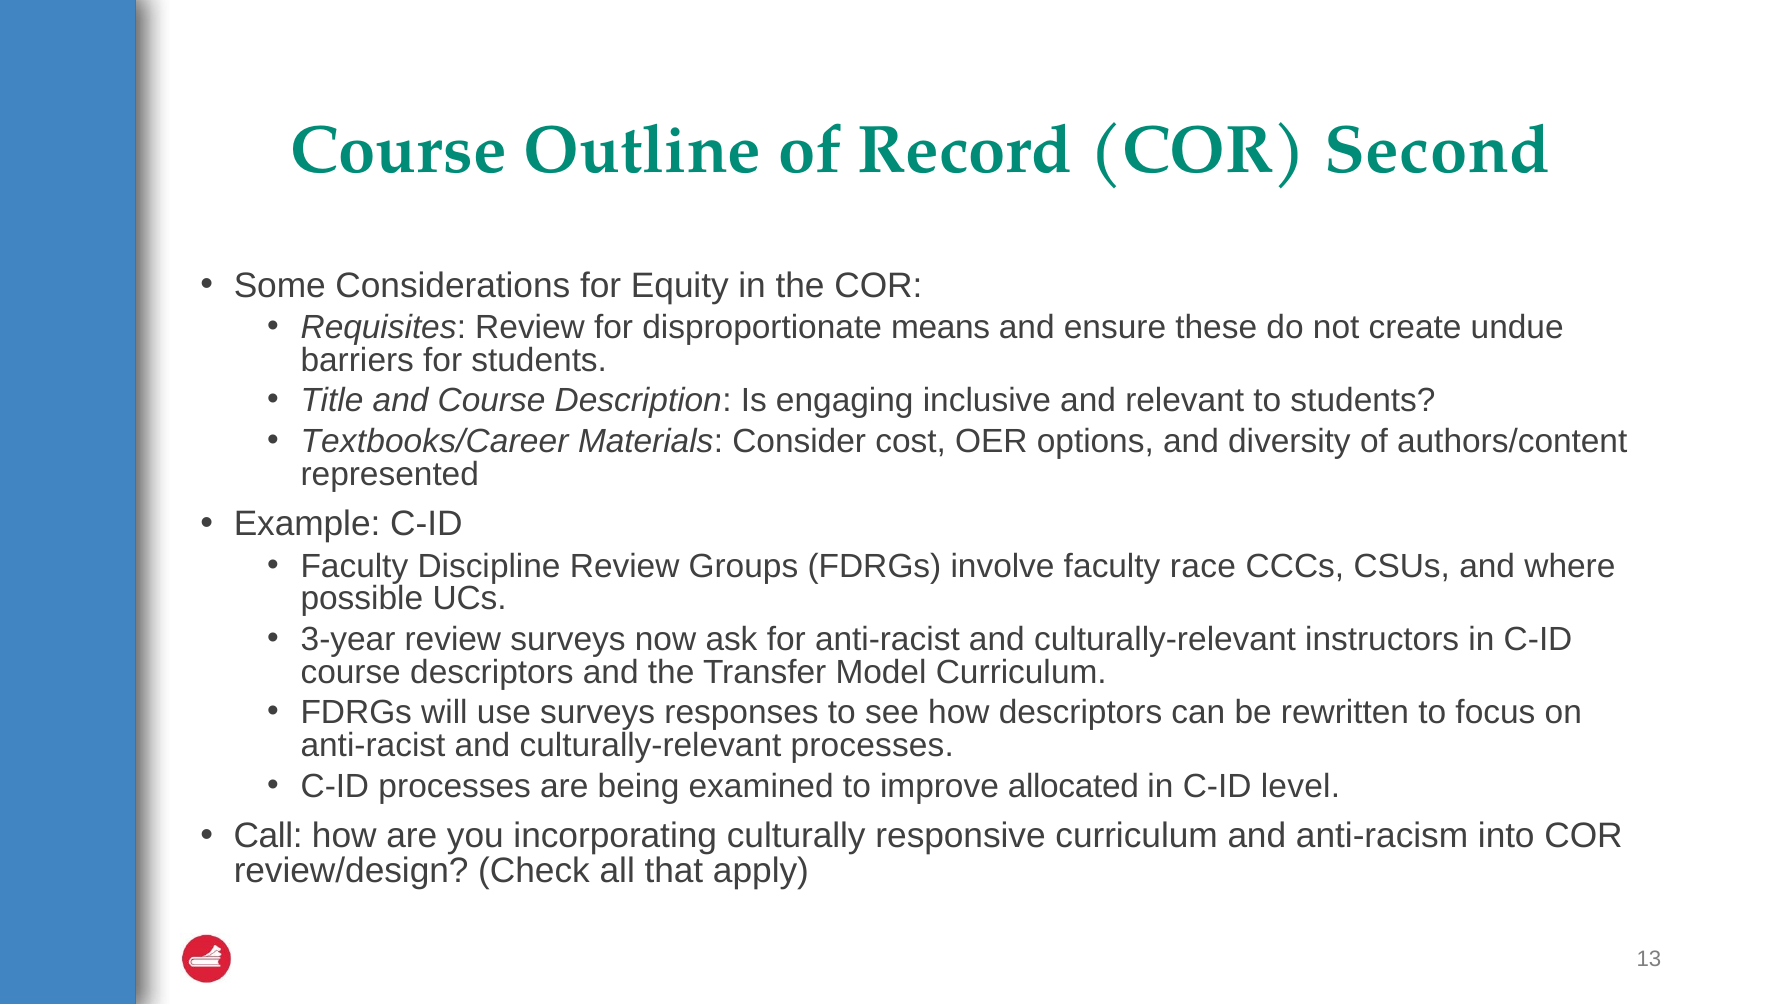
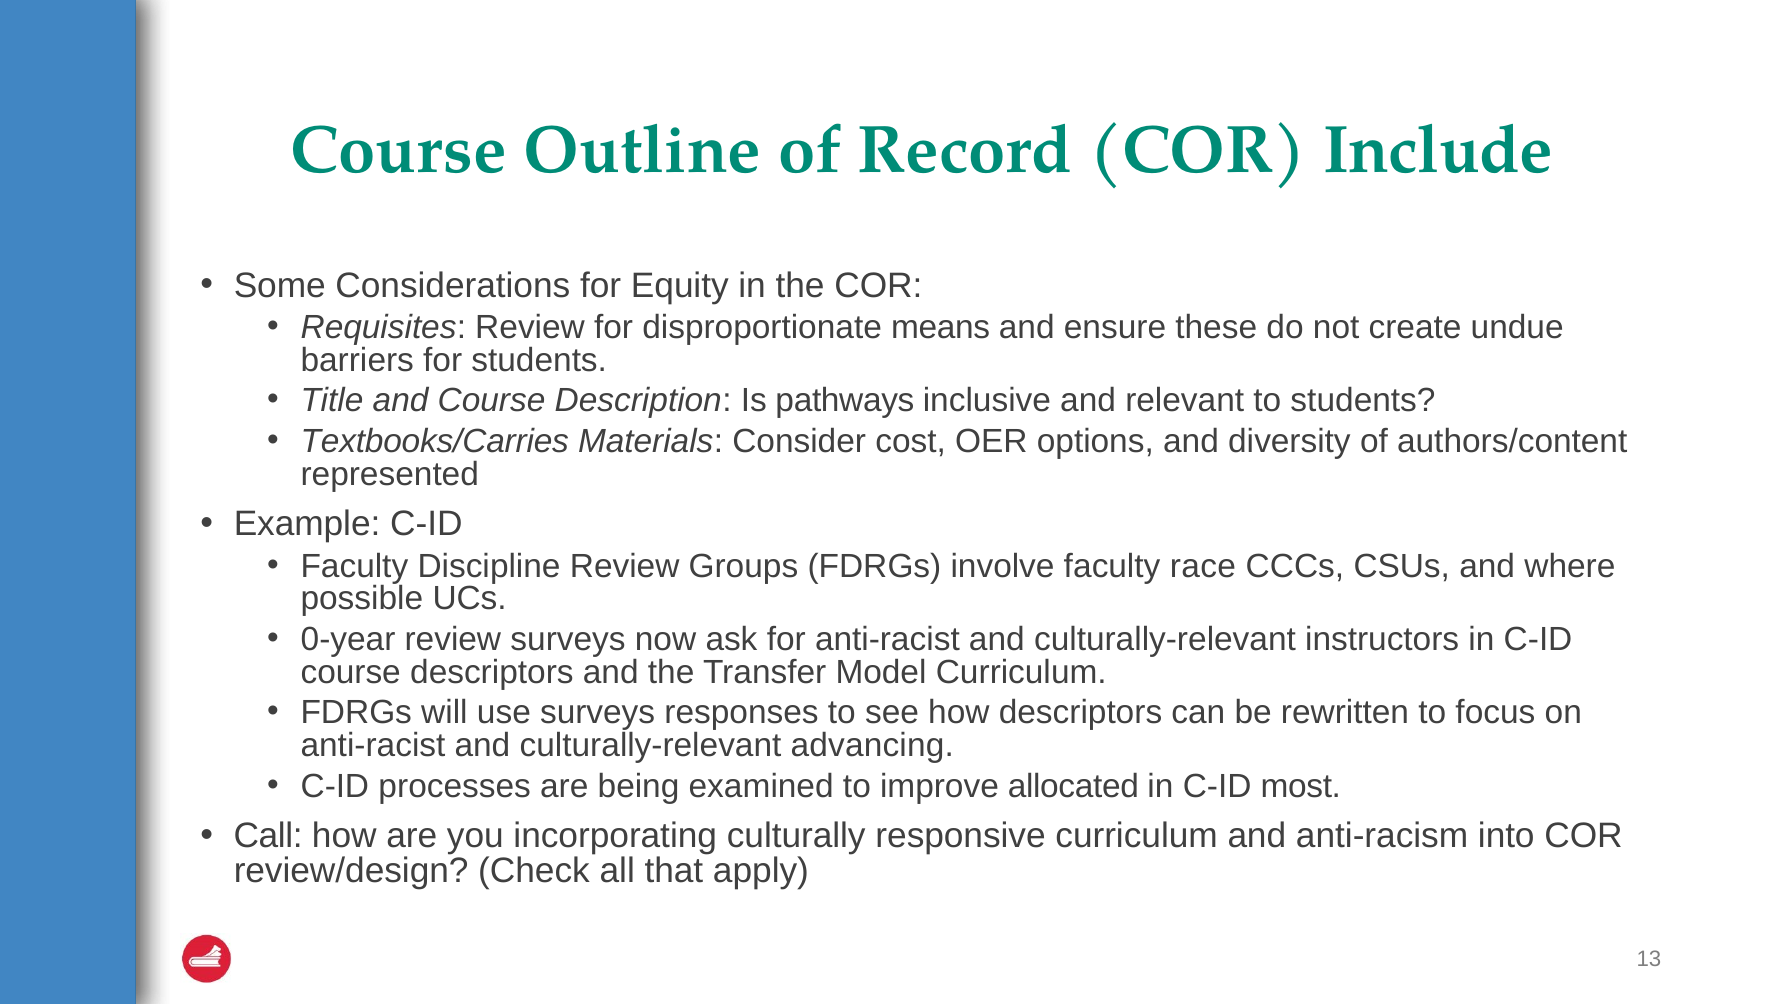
Second: Second -> Include
engaging: engaging -> pathways
Textbooks/Career: Textbooks/Career -> Textbooks/Carries
3-year: 3-year -> 0-year
culturally-relevant processes: processes -> advancing
level: level -> most
